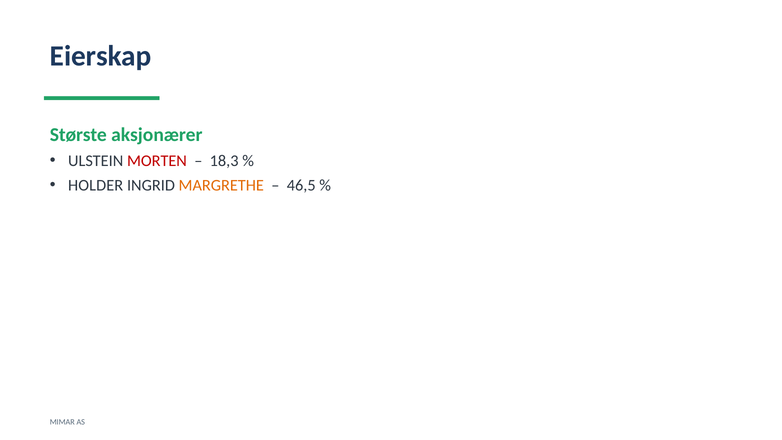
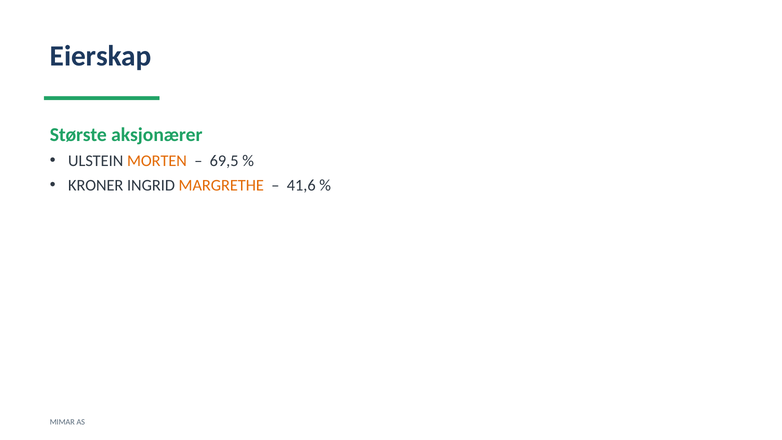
MORTEN colour: red -> orange
18,3: 18,3 -> 69,5
HOLDER: HOLDER -> KRONER
46,5: 46,5 -> 41,6
